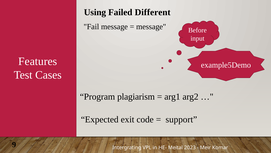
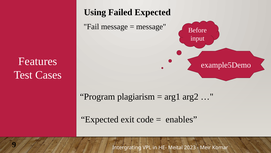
Failed Different: Different -> Expected
support: support -> enables
